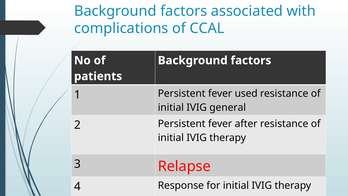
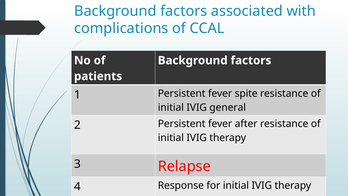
used: used -> spite
